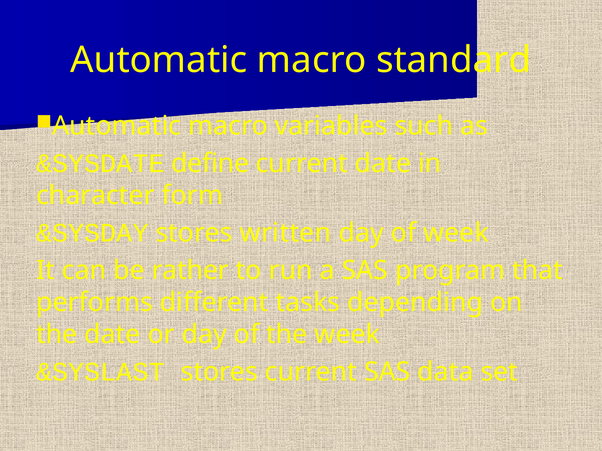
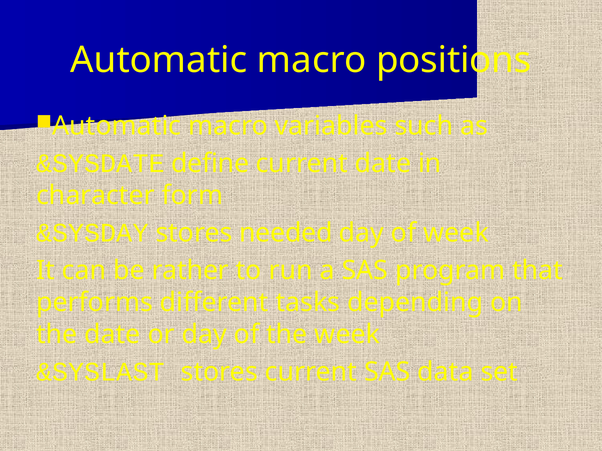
standard: standard -> positions
written: written -> needed
